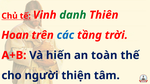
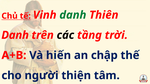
Hoan at (15, 35): Hoan -> Danh
các colour: blue -> black
toàn: toàn -> chập
